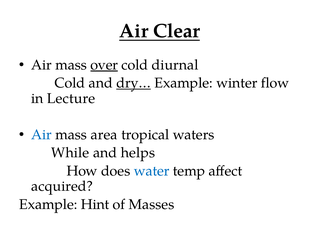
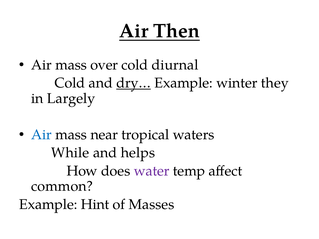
Clear: Clear -> Then
over underline: present -> none
flow: flow -> they
Lecture: Lecture -> Largely
area: area -> near
water colour: blue -> purple
acquired: acquired -> common
